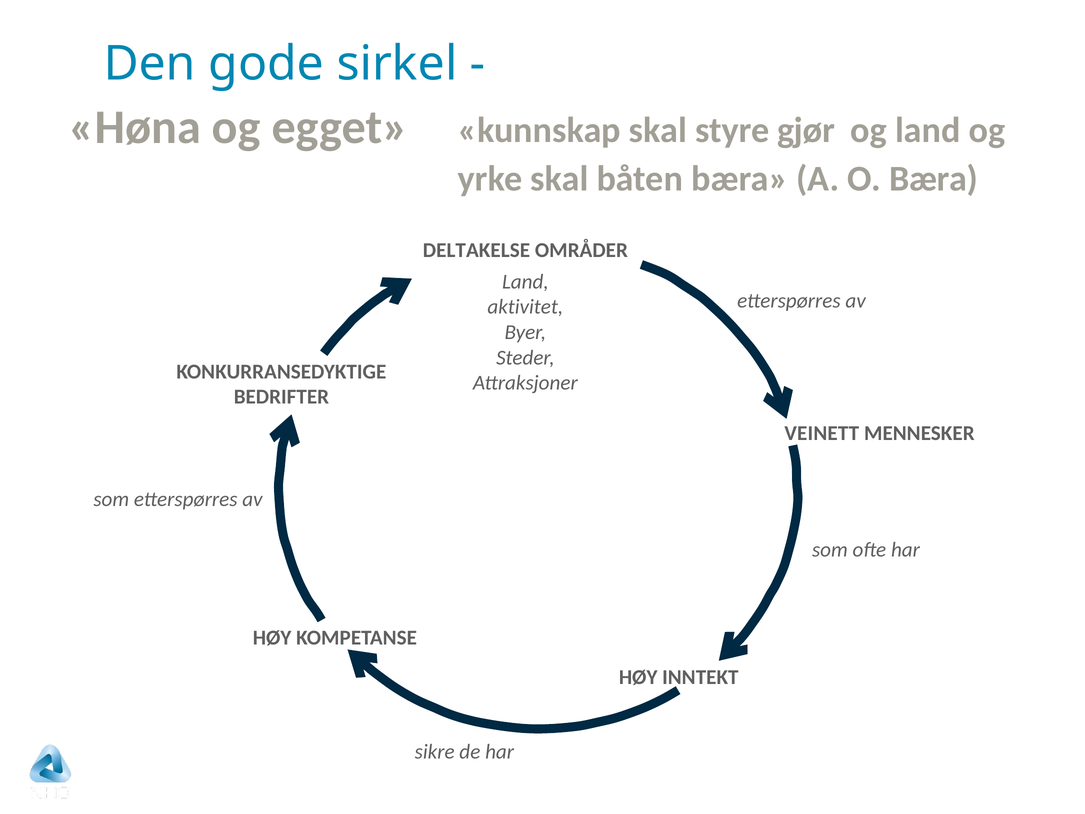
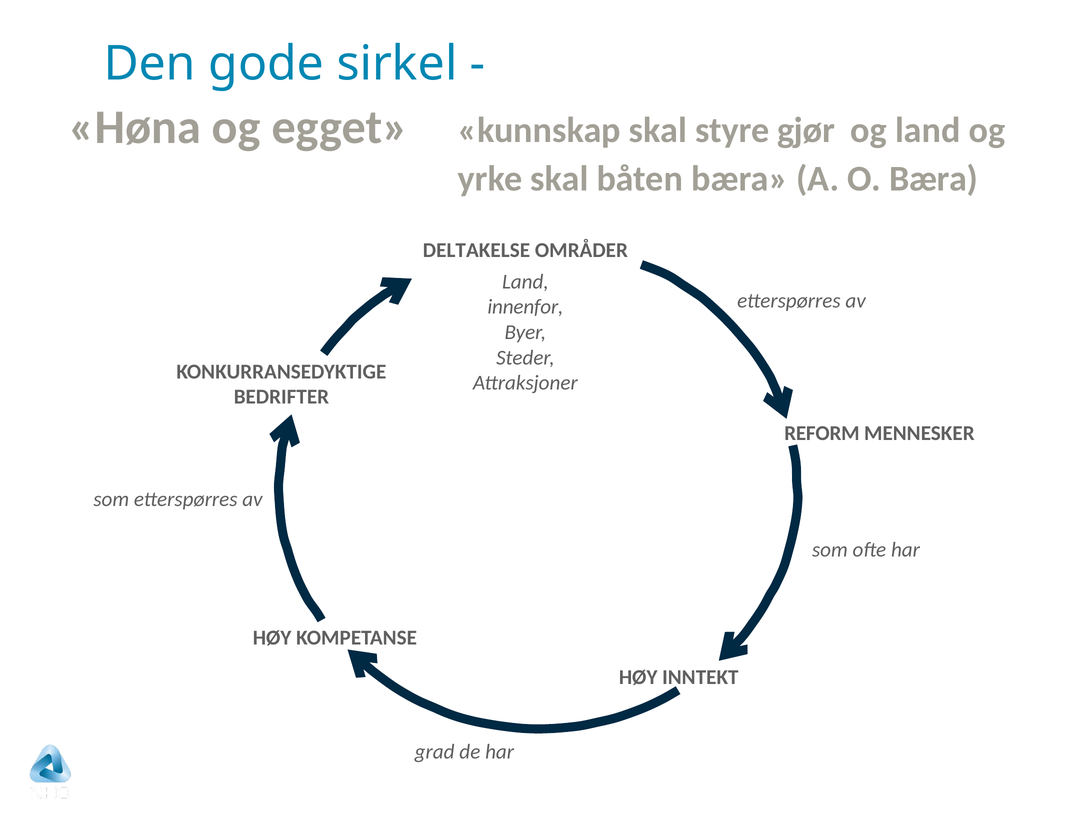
aktivitet: aktivitet -> innenfor
VEINETT: VEINETT -> REFORM
sikre: sikre -> grad
